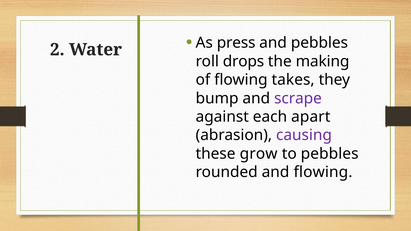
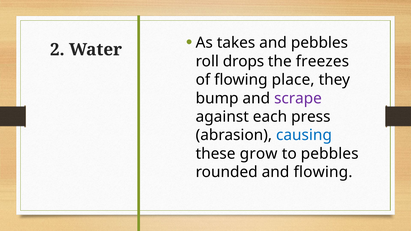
press: press -> takes
making: making -> freezes
takes: takes -> place
apart: apart -> press
causing colour: purple -> blue
